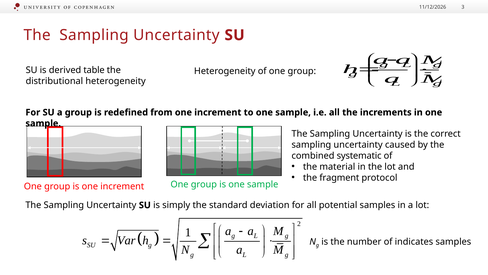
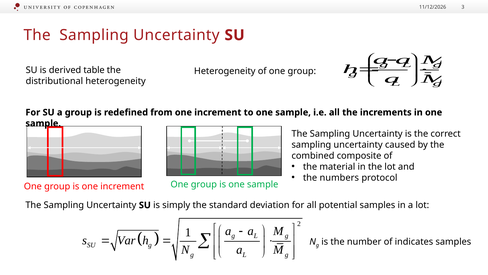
systematic: systematic -> composite
fragment: fragment -> numbers
